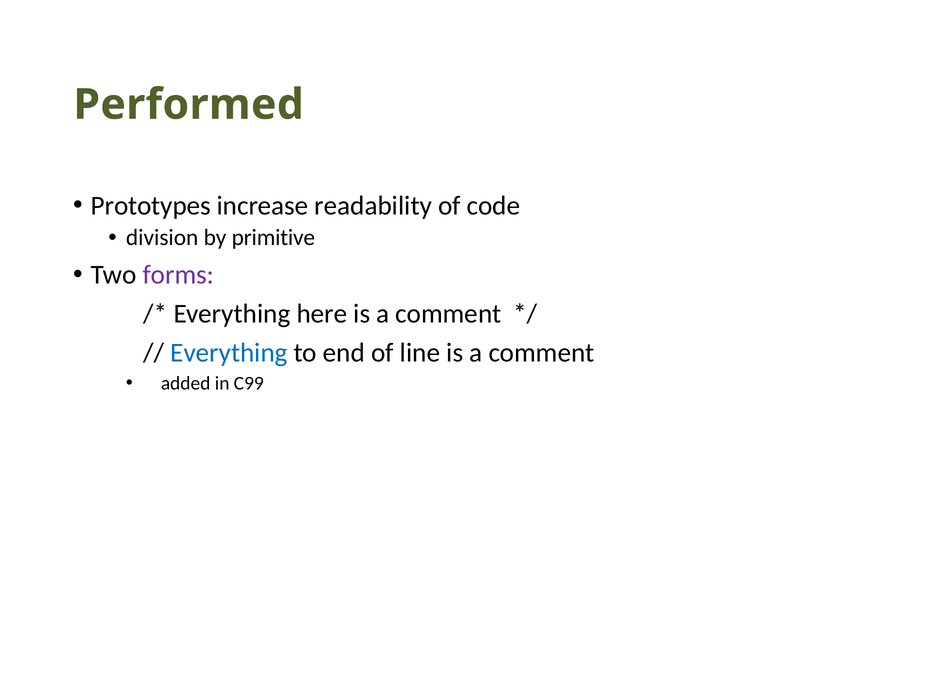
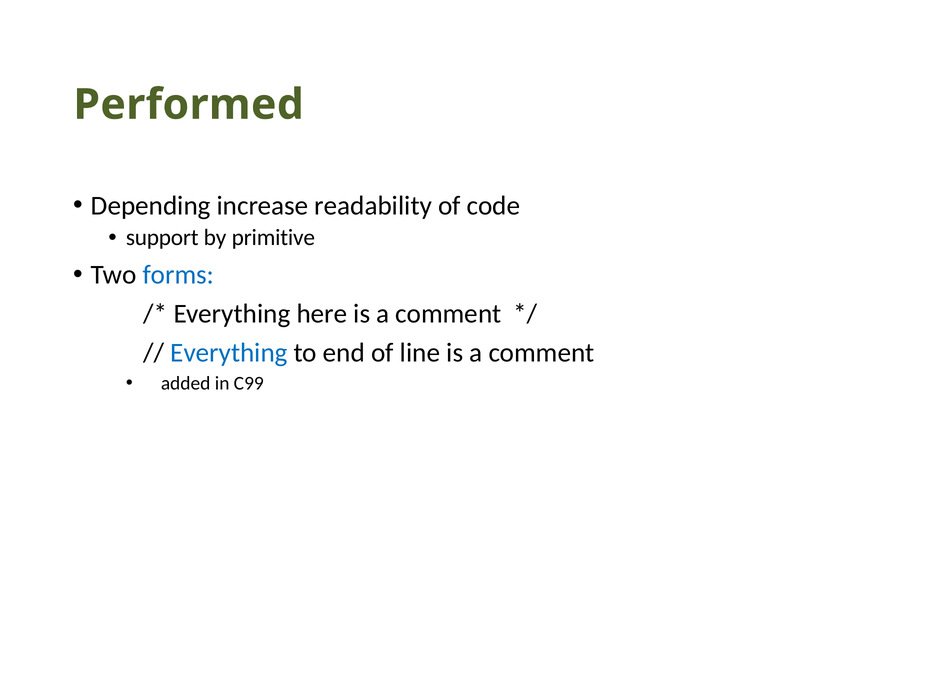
Prototypes: Prototypes -> Depending
division: division -> support
forms colour: purple -> blue
